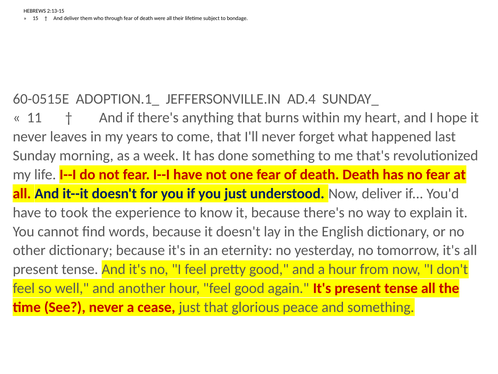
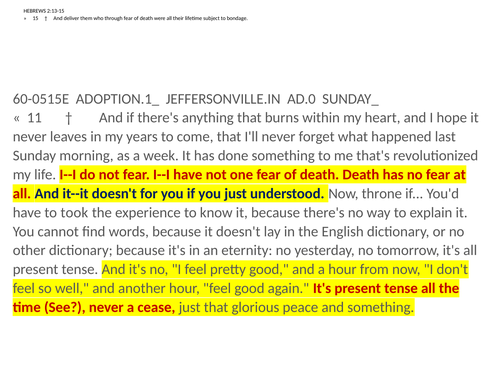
AD.4: AD.4 -> AD.0
Now deliver: deliver -> throne
